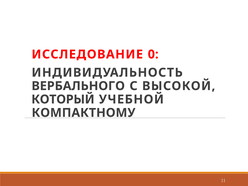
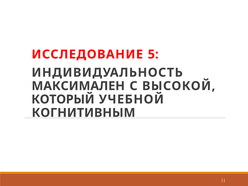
0: 0 -> 5
ВЕРБАЛЬНОГО: ВЕРБАЛЬНОГО -> МАКСИМАЛЕН
КОМПАКТНОМУ: КОМПАКТНОМУ -> КОГНИТИВНЫМ
